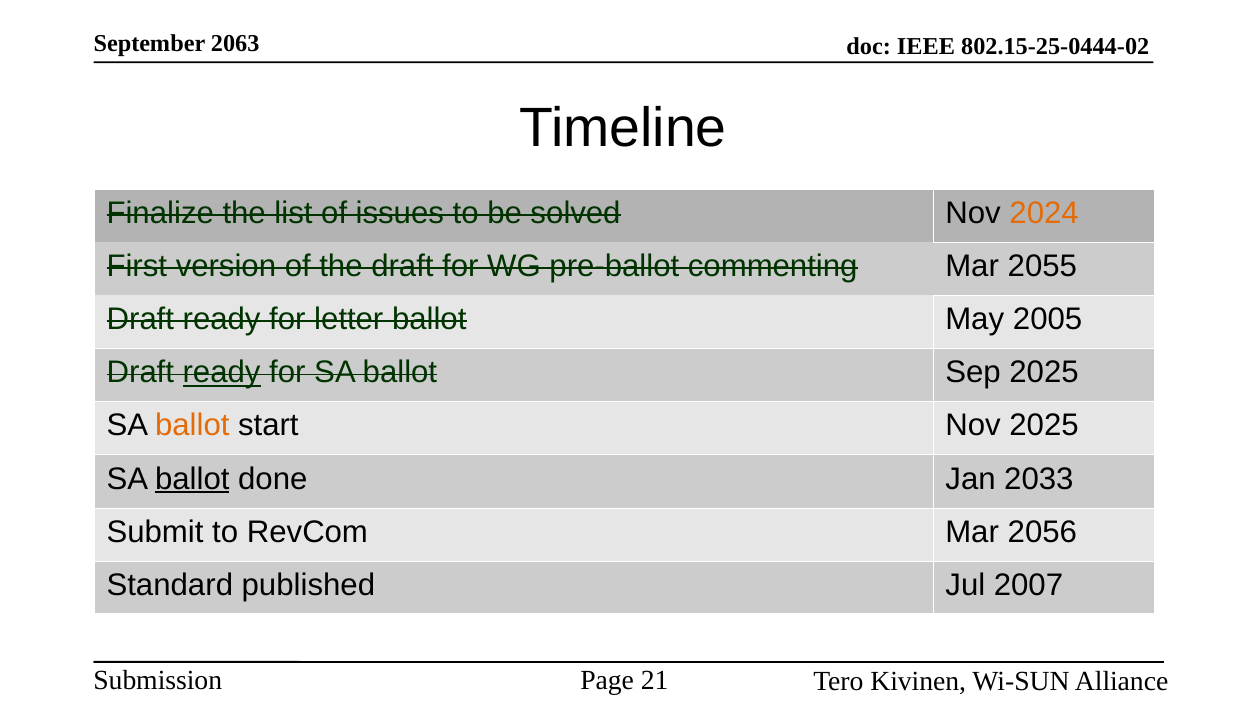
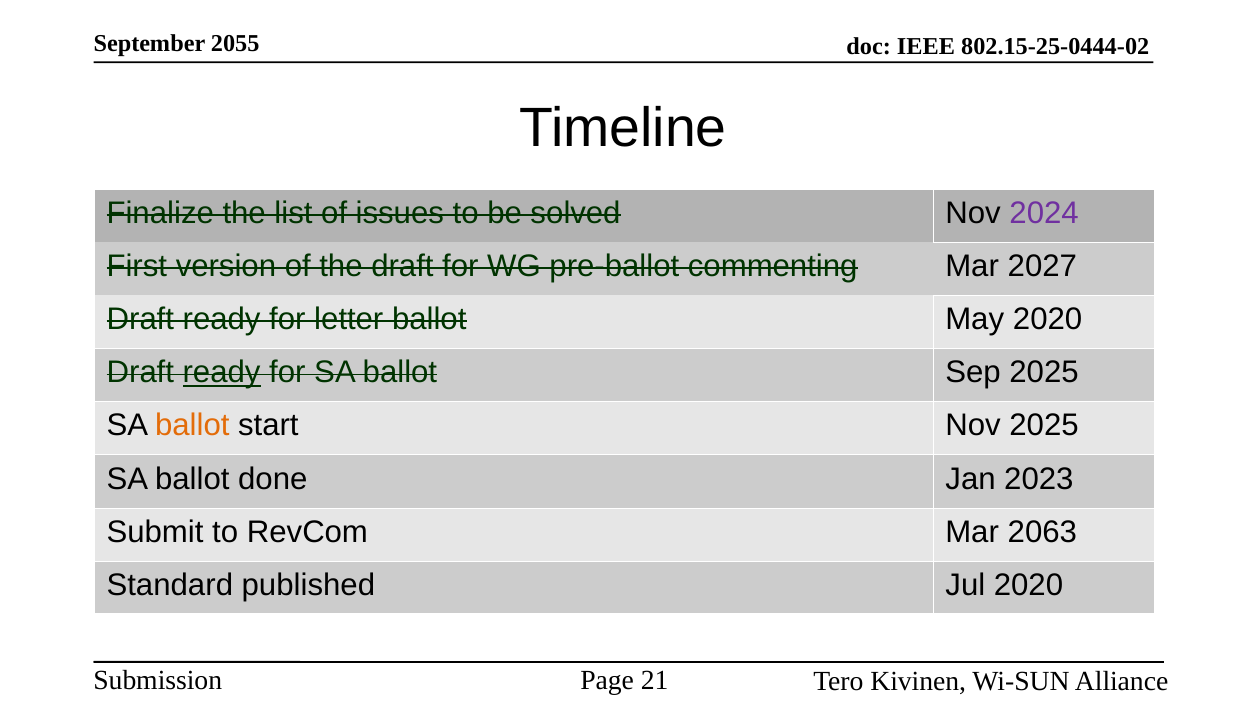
2063: 2063 -> 2055
2024 colour: orange -> purple
2055: 2055 -> 2027
May 2005: 2005 -> 2020
ballot at (192, 479) underline: present -> none
2033: 2033 -> 2023
2056: 2056 -> 2063
Jul 2007: 2007 -> 2020
